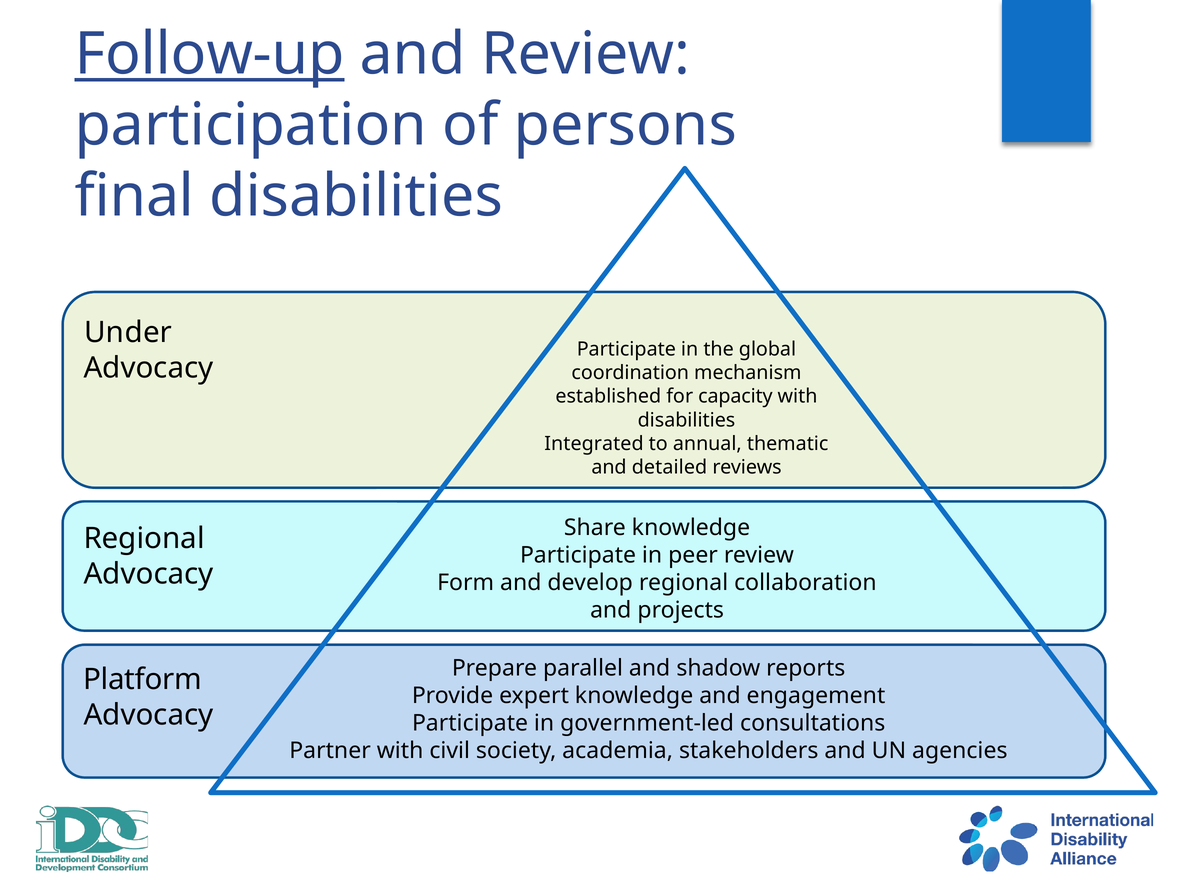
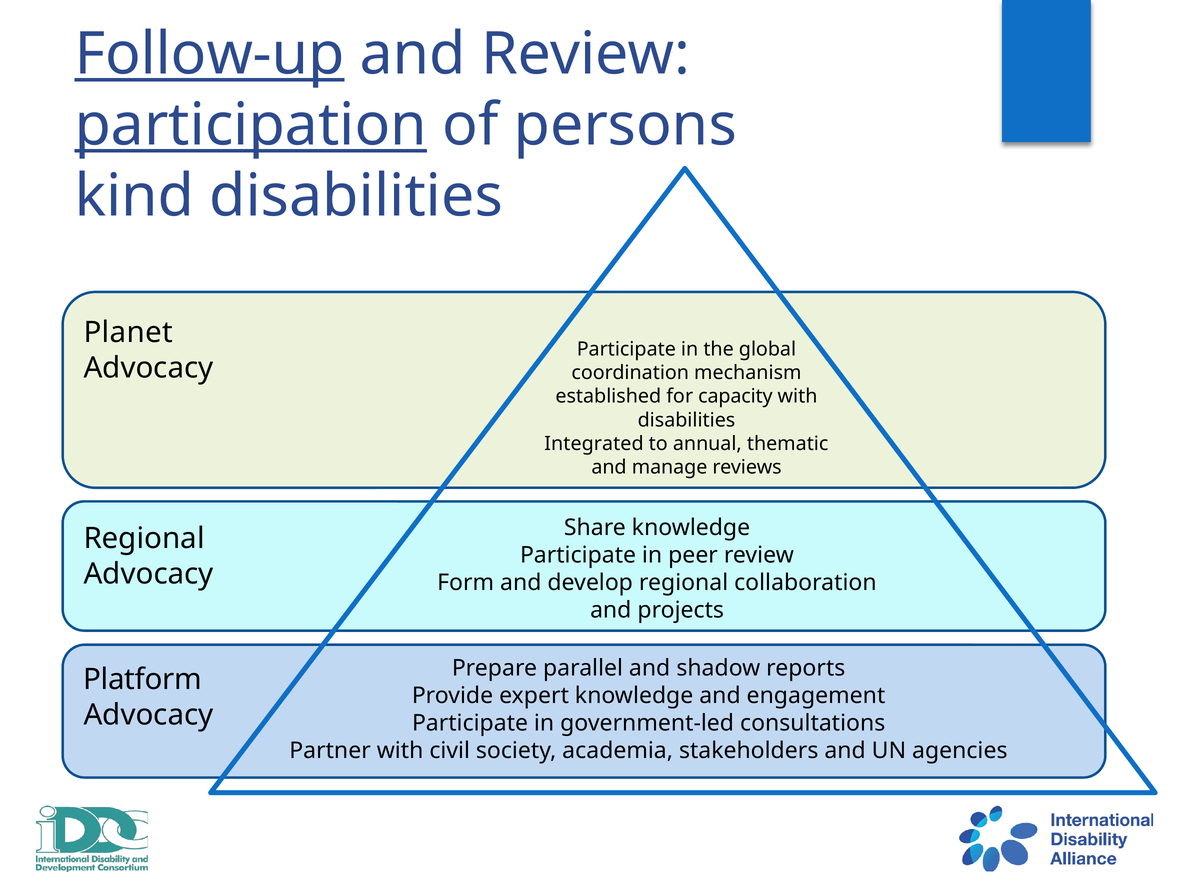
participation underline: none -> present
final: final -> kind
Under: Under -> Planet
detailed: detailed -> manage
